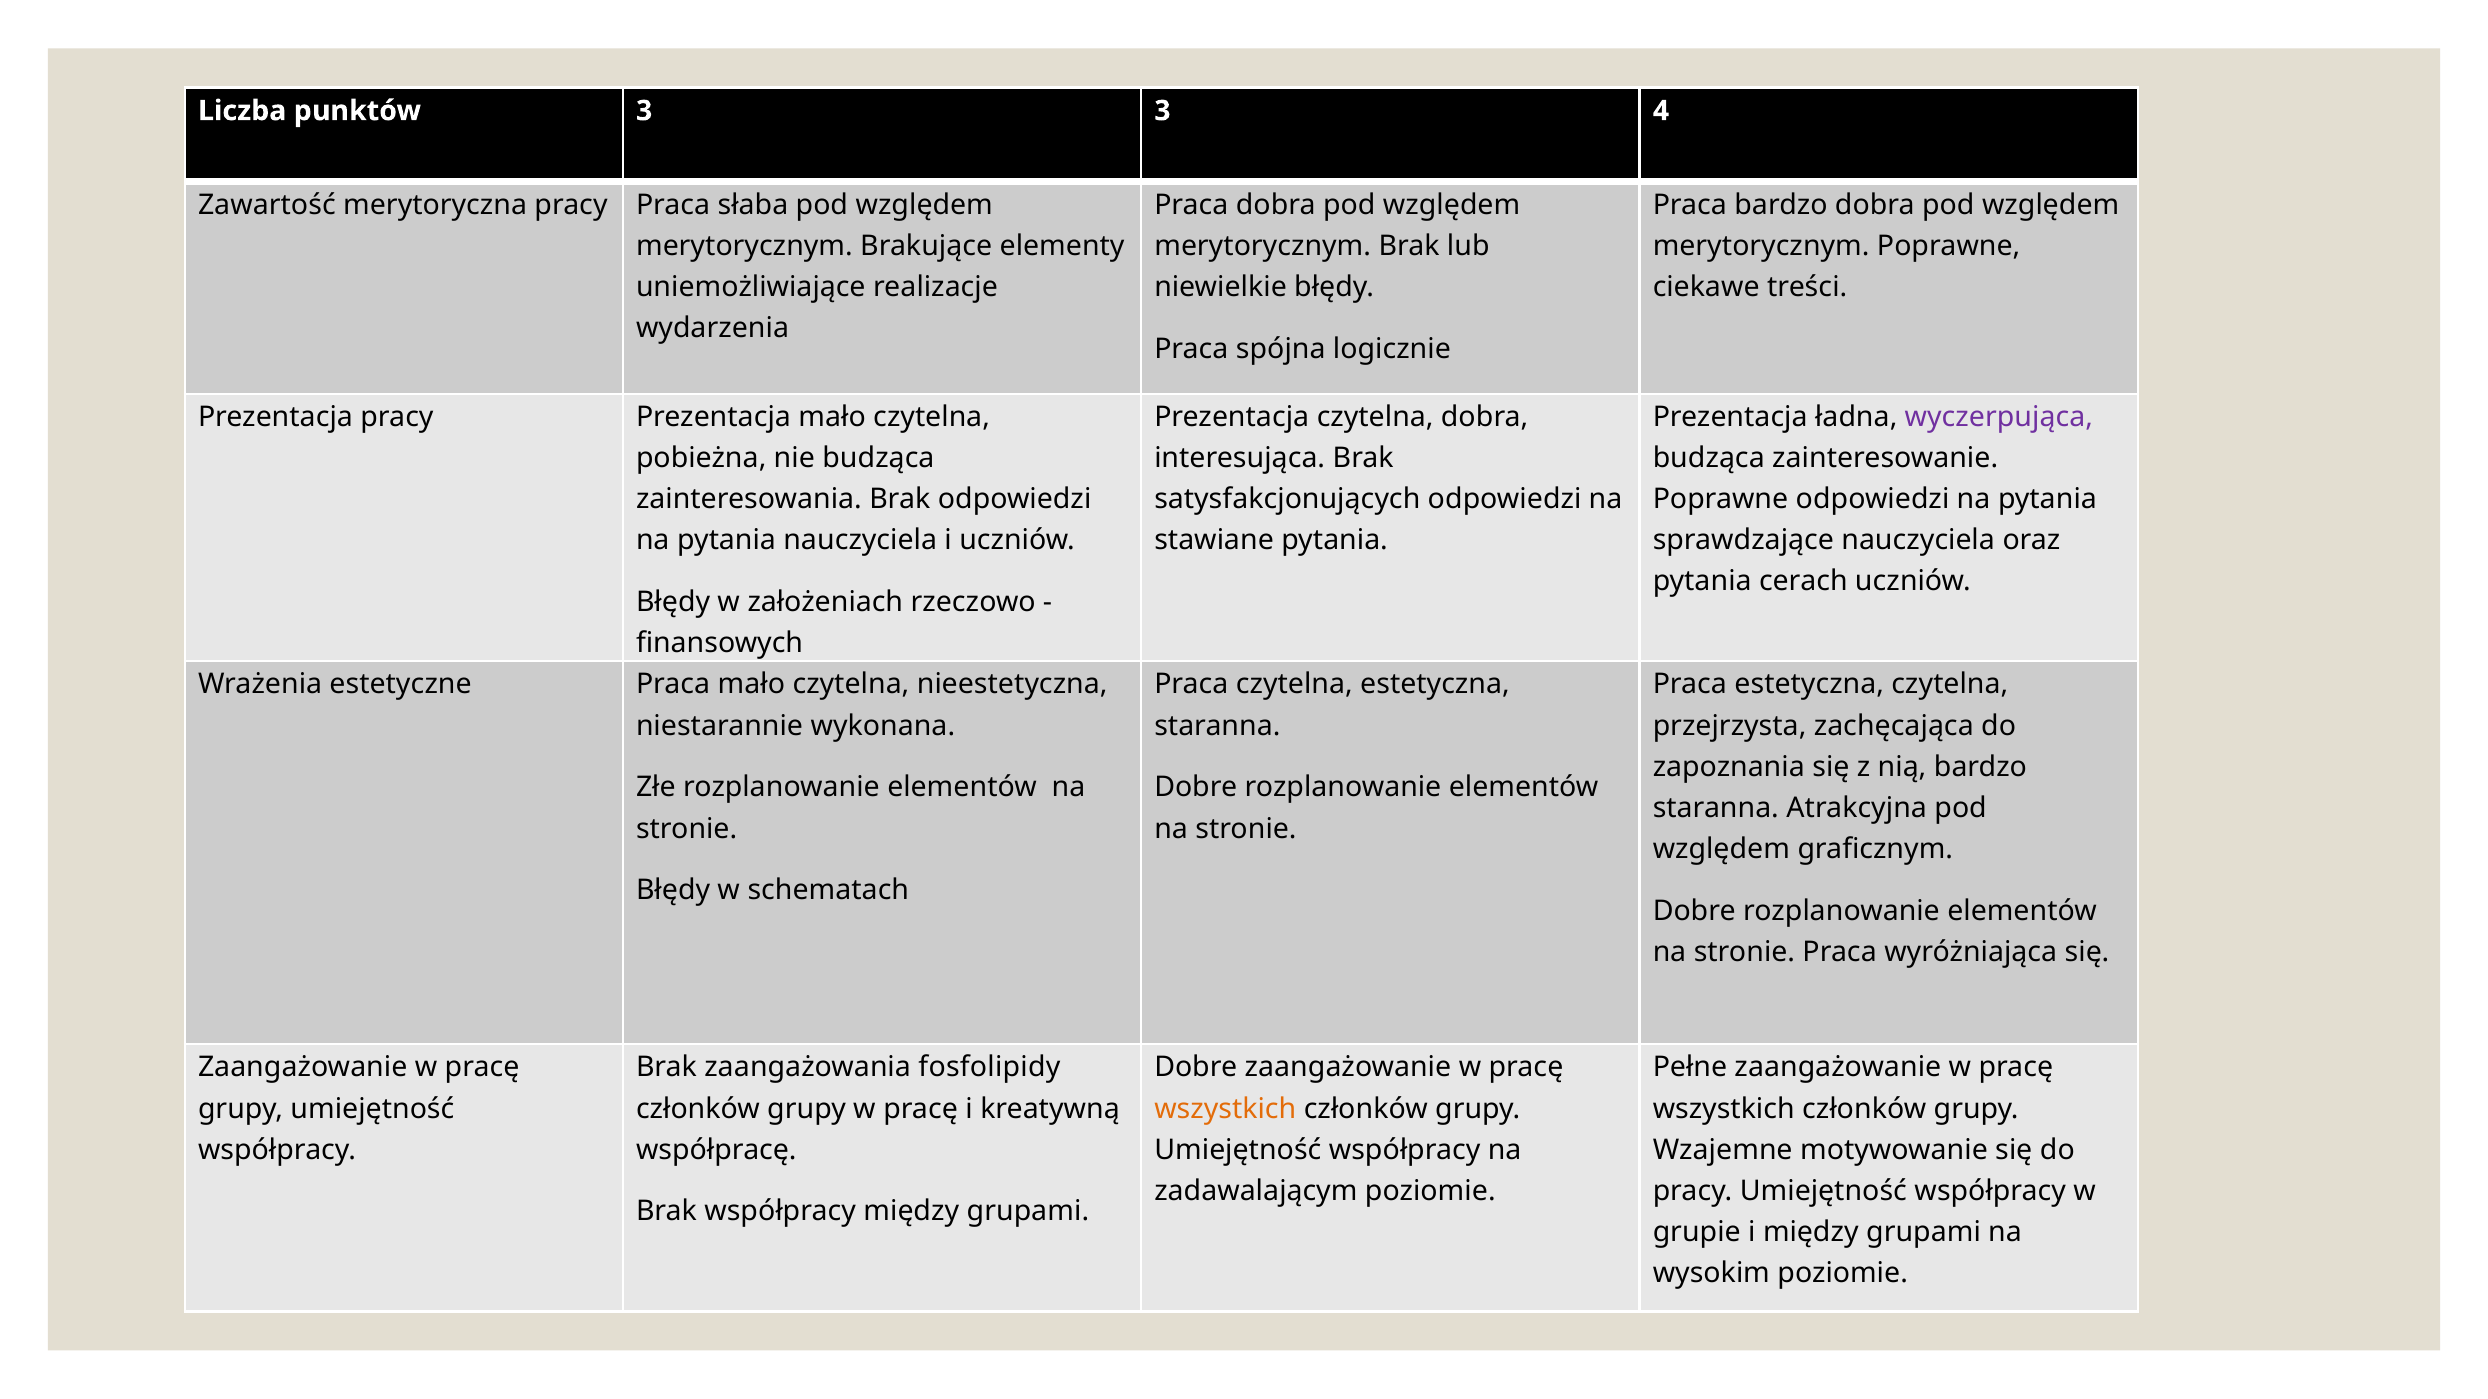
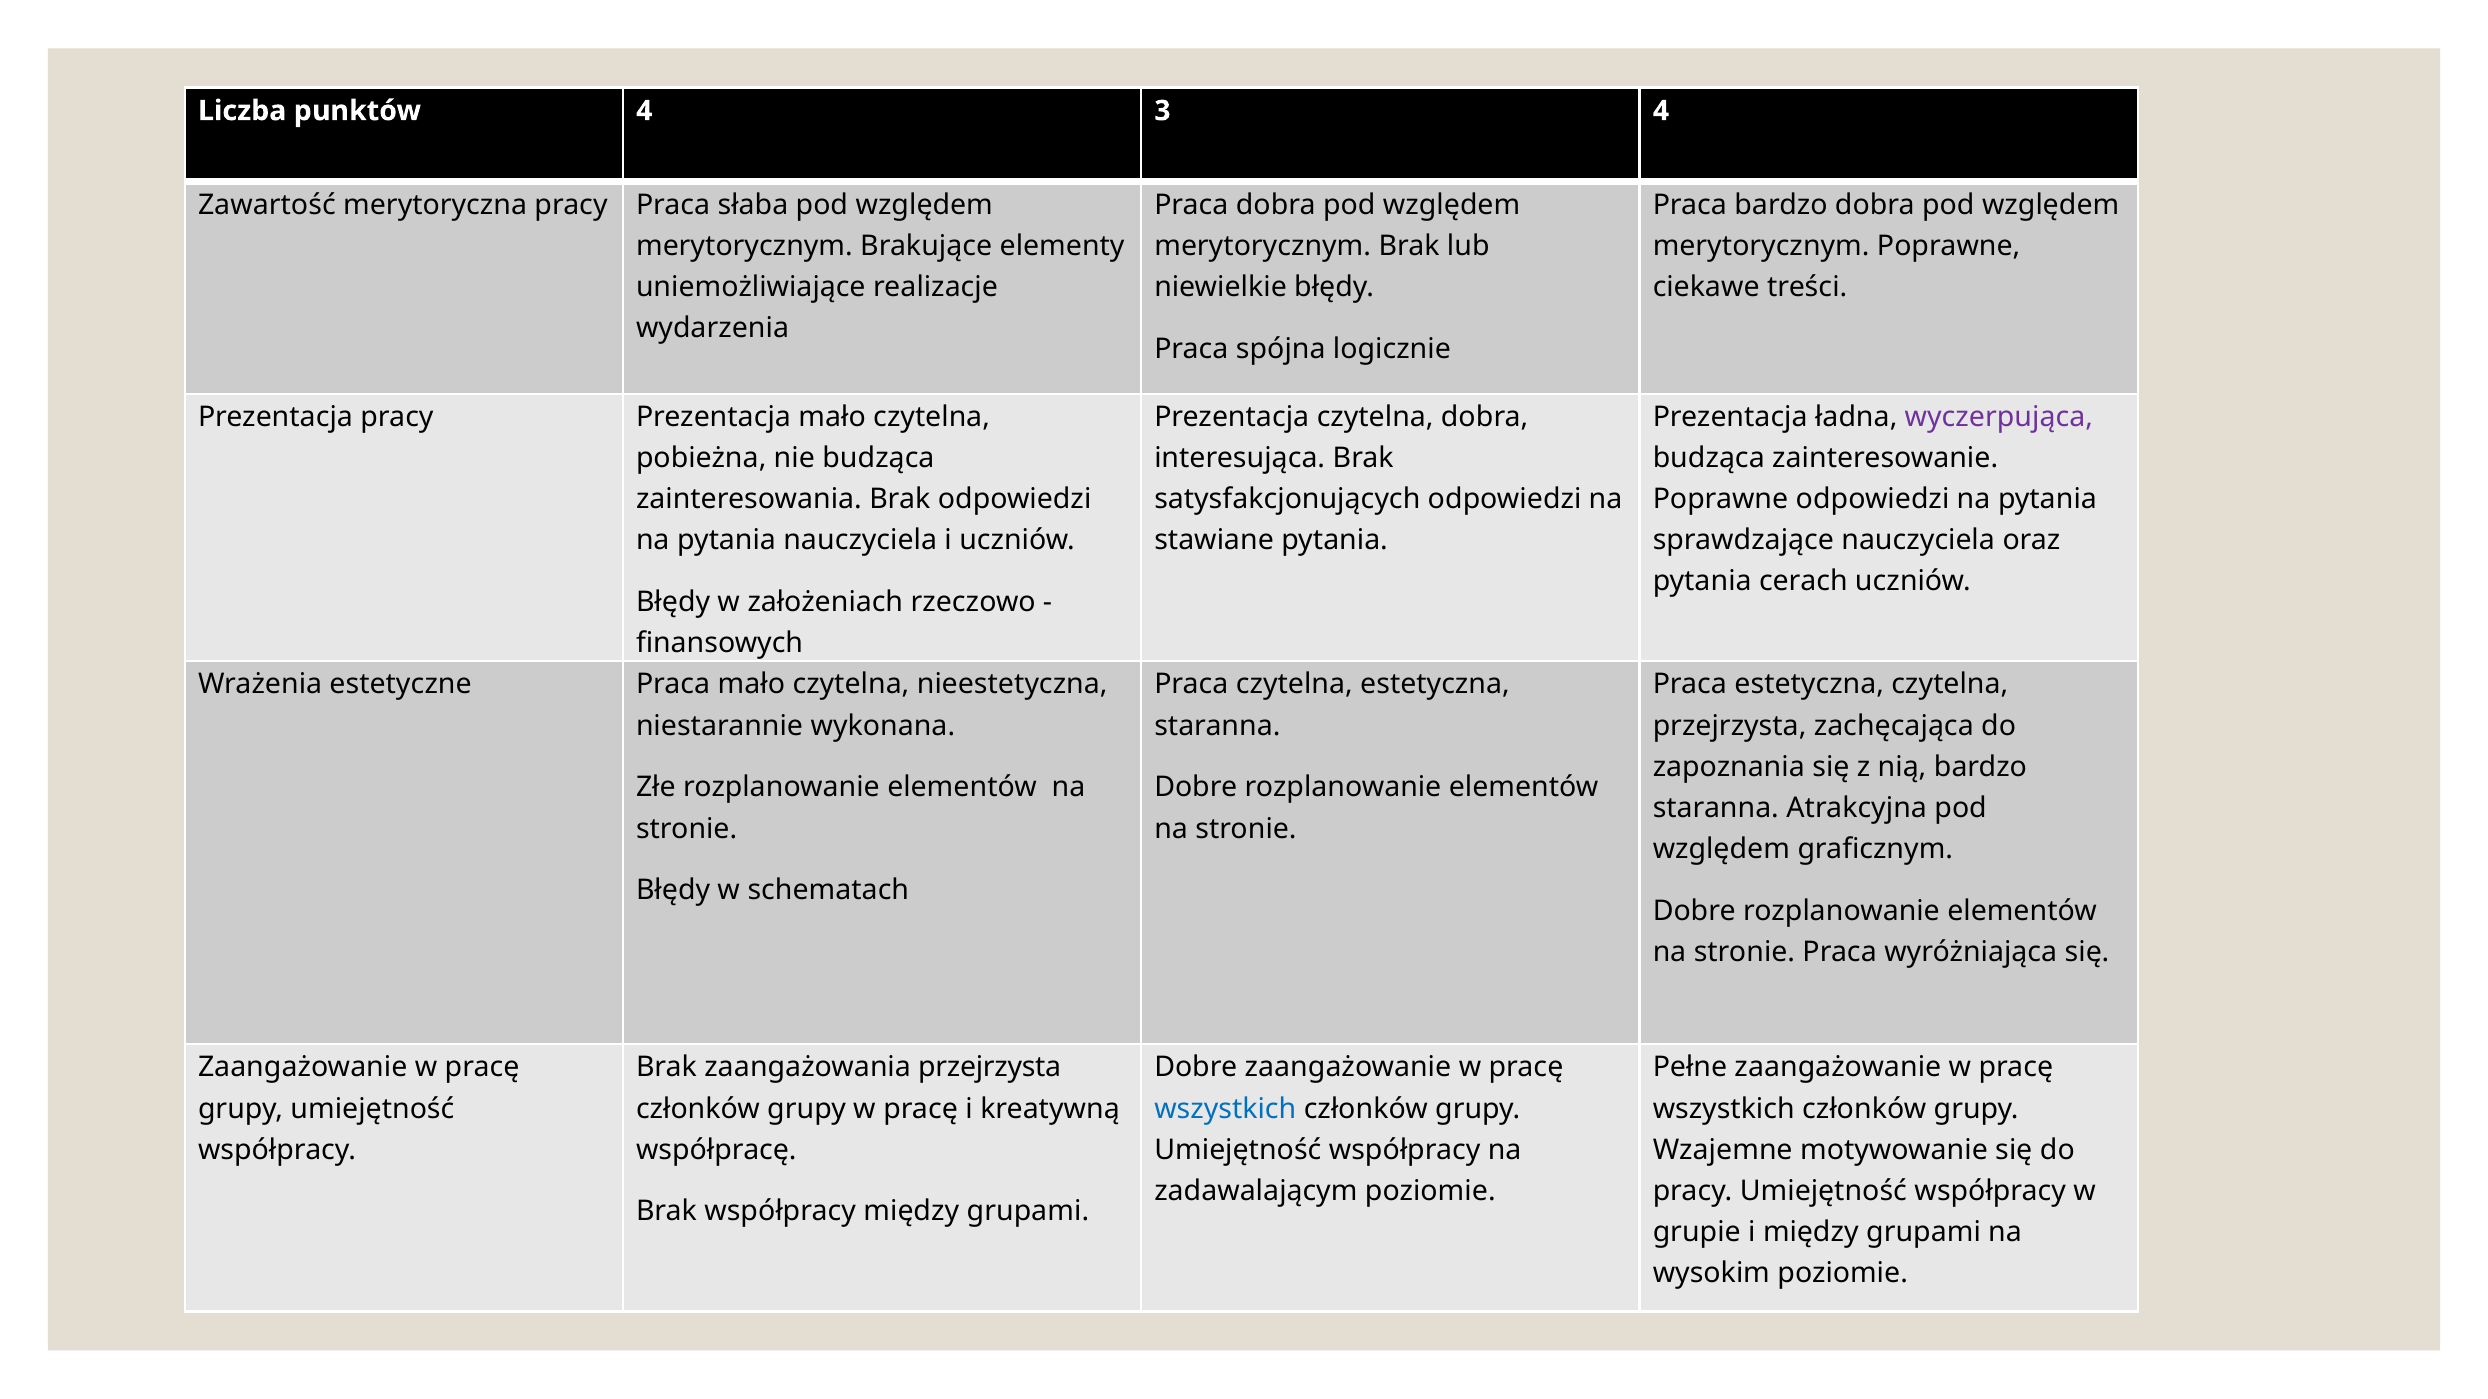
punktów 3: 3 -> 4
zaangażowania fosfolipidy: fosfolipidy -> przejrzysta
wszystkich at (1225, 1109) colour: orange -> blue
